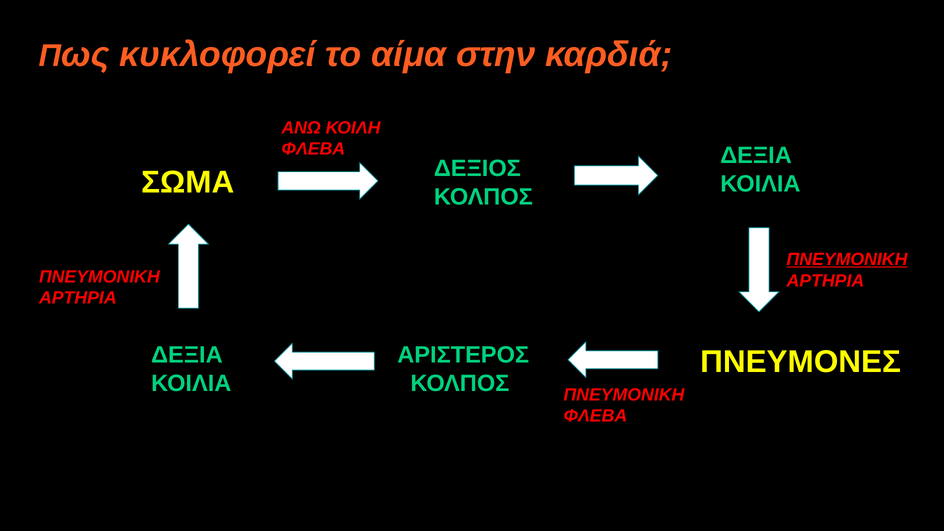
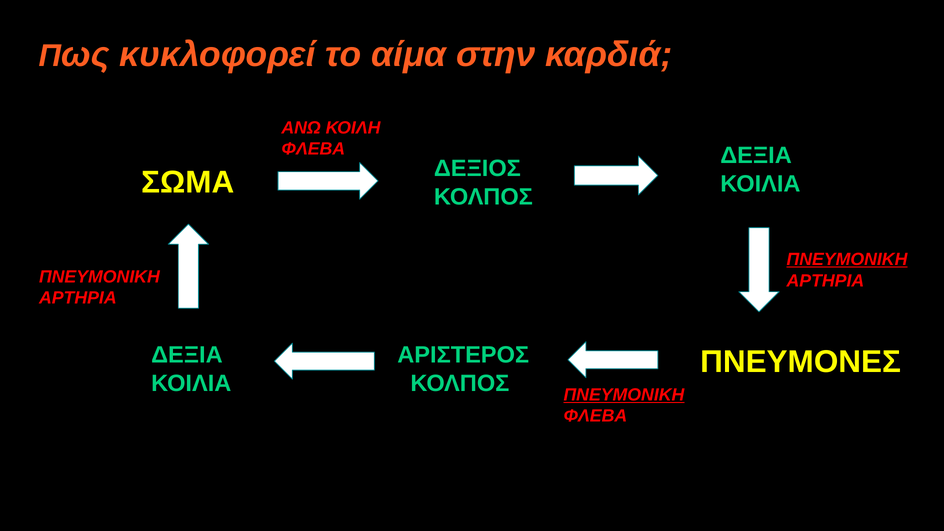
ΠΝΕΥΜΟΝΙΚΗ at (624, 395) underline: none -> present
